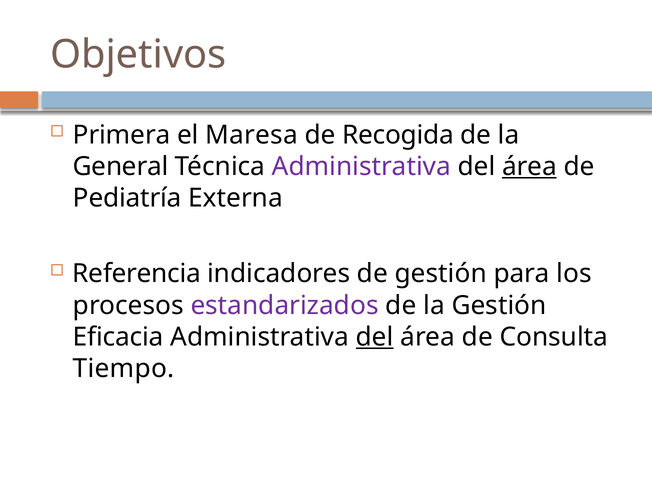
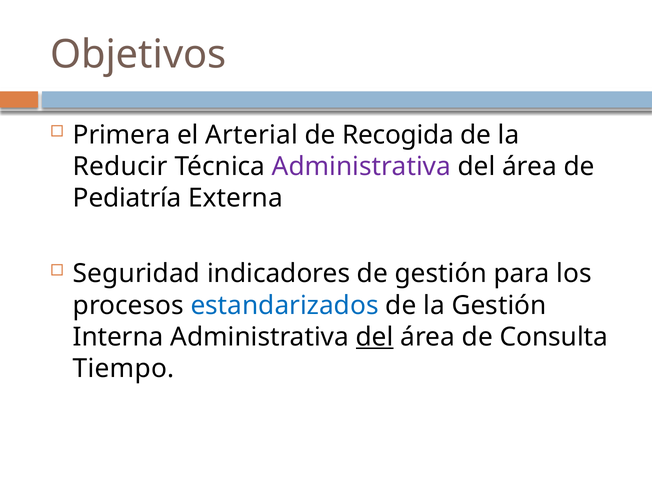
Maresa: Maresa -> Arterial
General: General -> Reducir
área at (529, 166) underline: present -> none
Referencia: Referencia -> Seguridad
estandarizados colour: purple -> blue
Eficacia: Eficacia -> Interna
